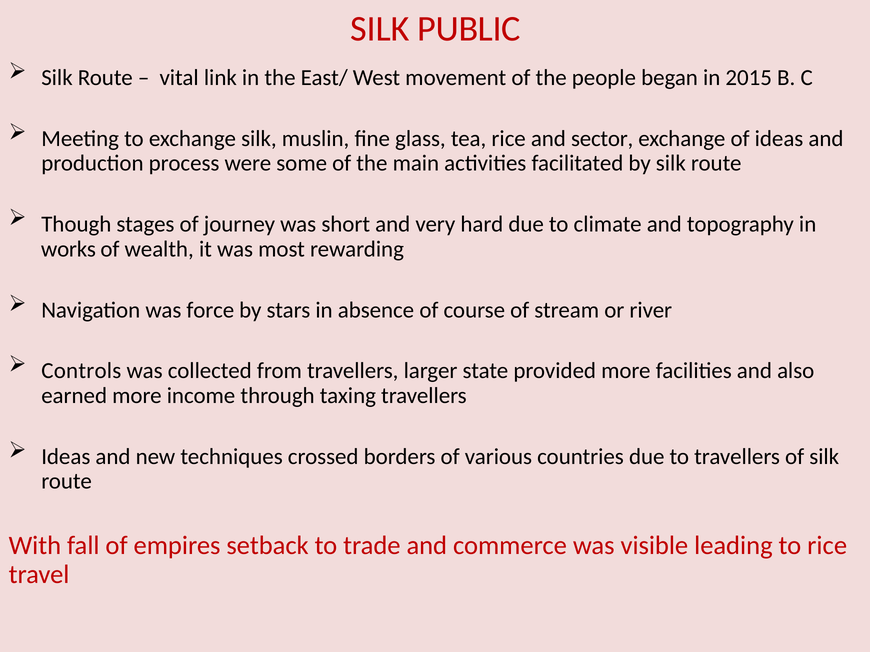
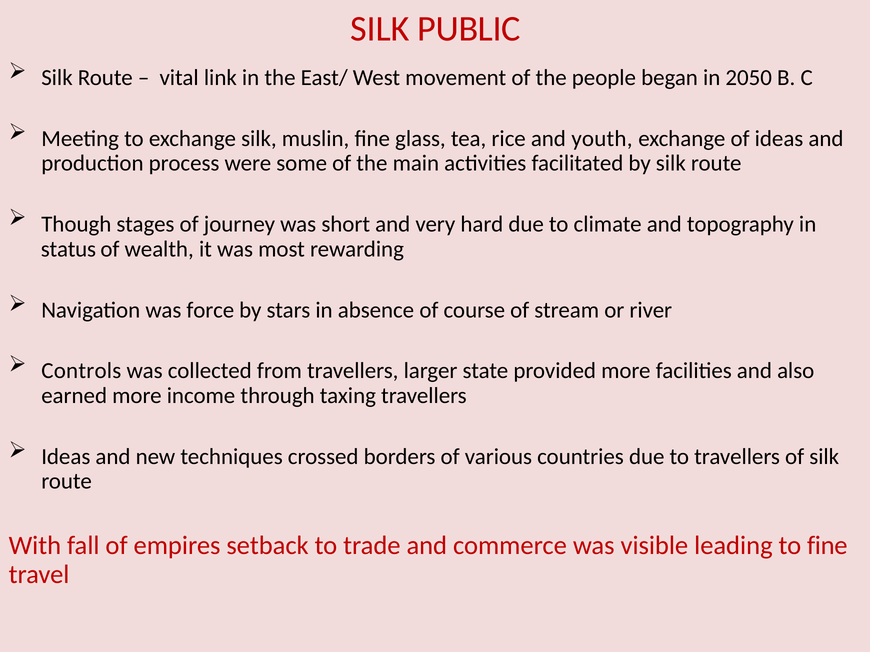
2015: 2015 -> 2050
sector: sector -> youth
works: works -> status
to rice: rice -> fine
